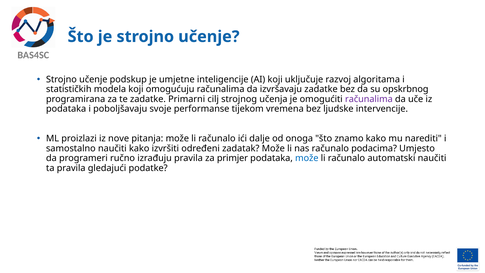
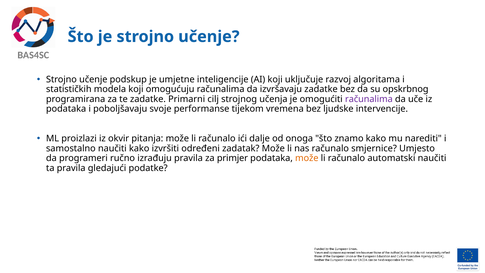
nove: nove -> okvir
podacima: podacima -> smjernice
može at (307, 158) colour: blue -> orange
